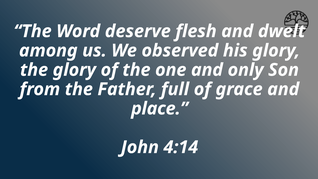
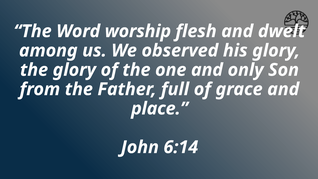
deserve: deserve -> worship
4:14: 4:14 -> 6:14
